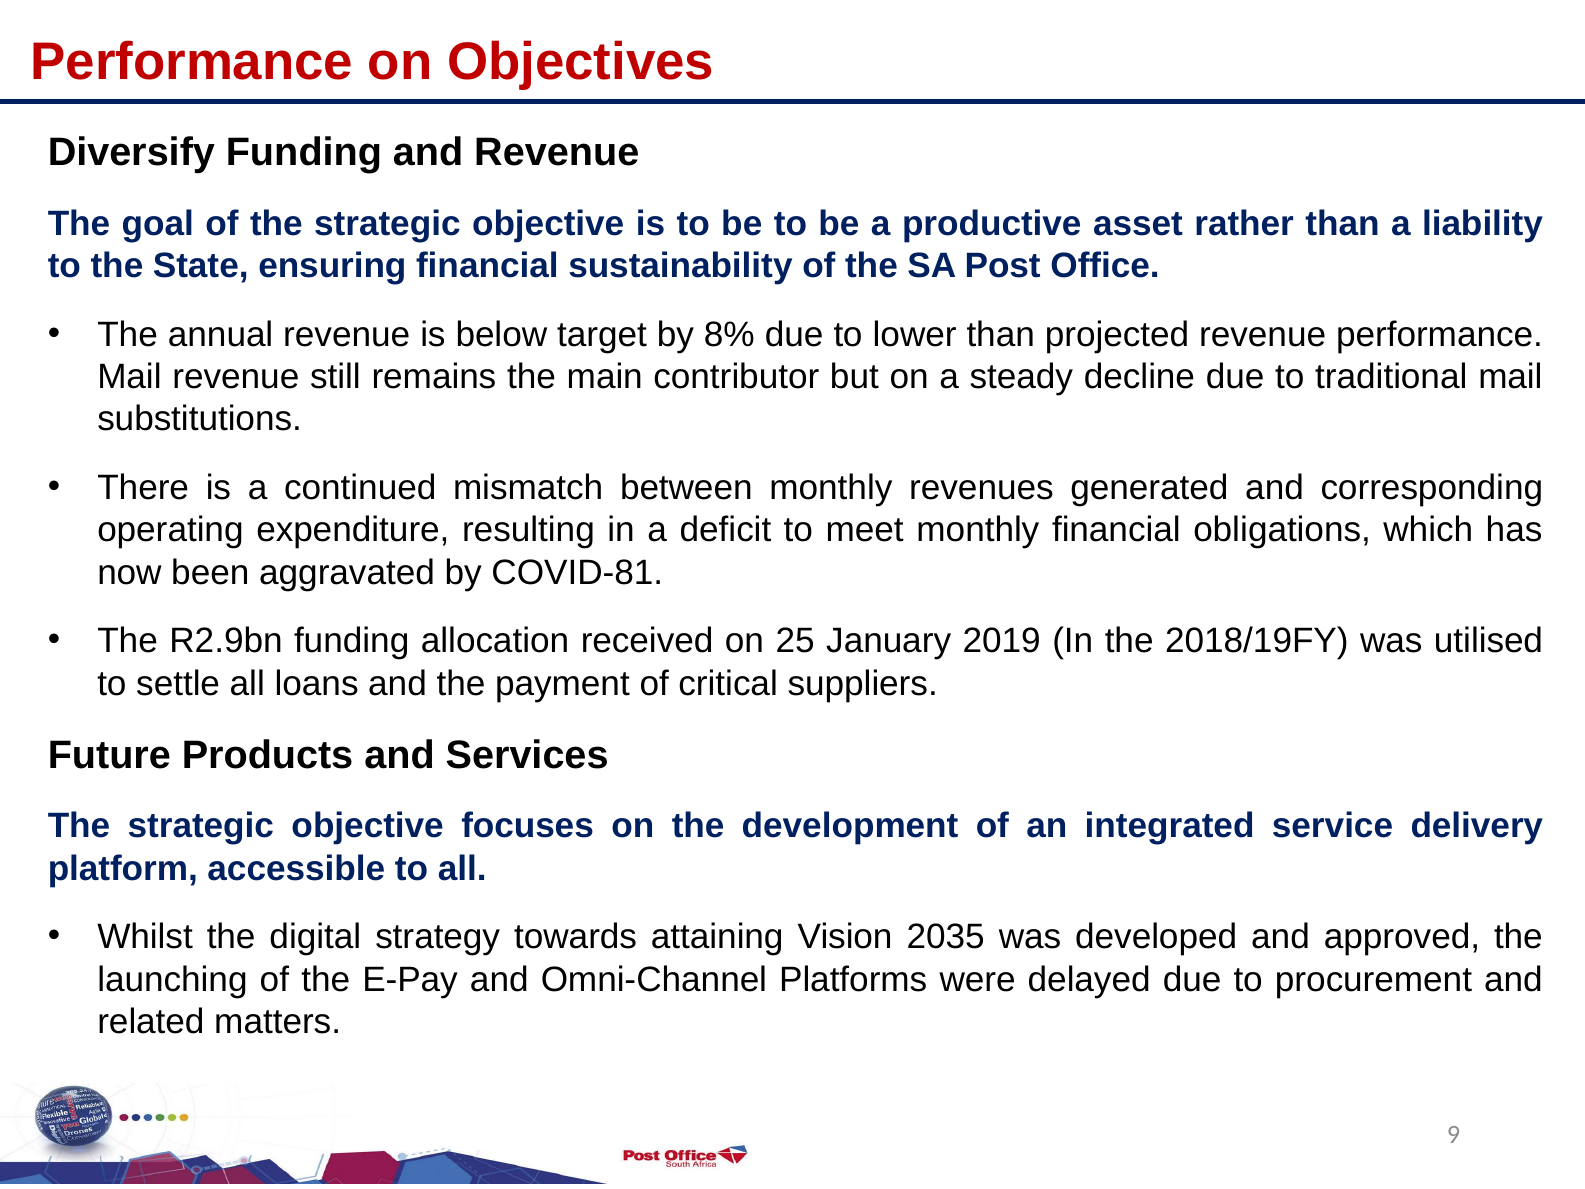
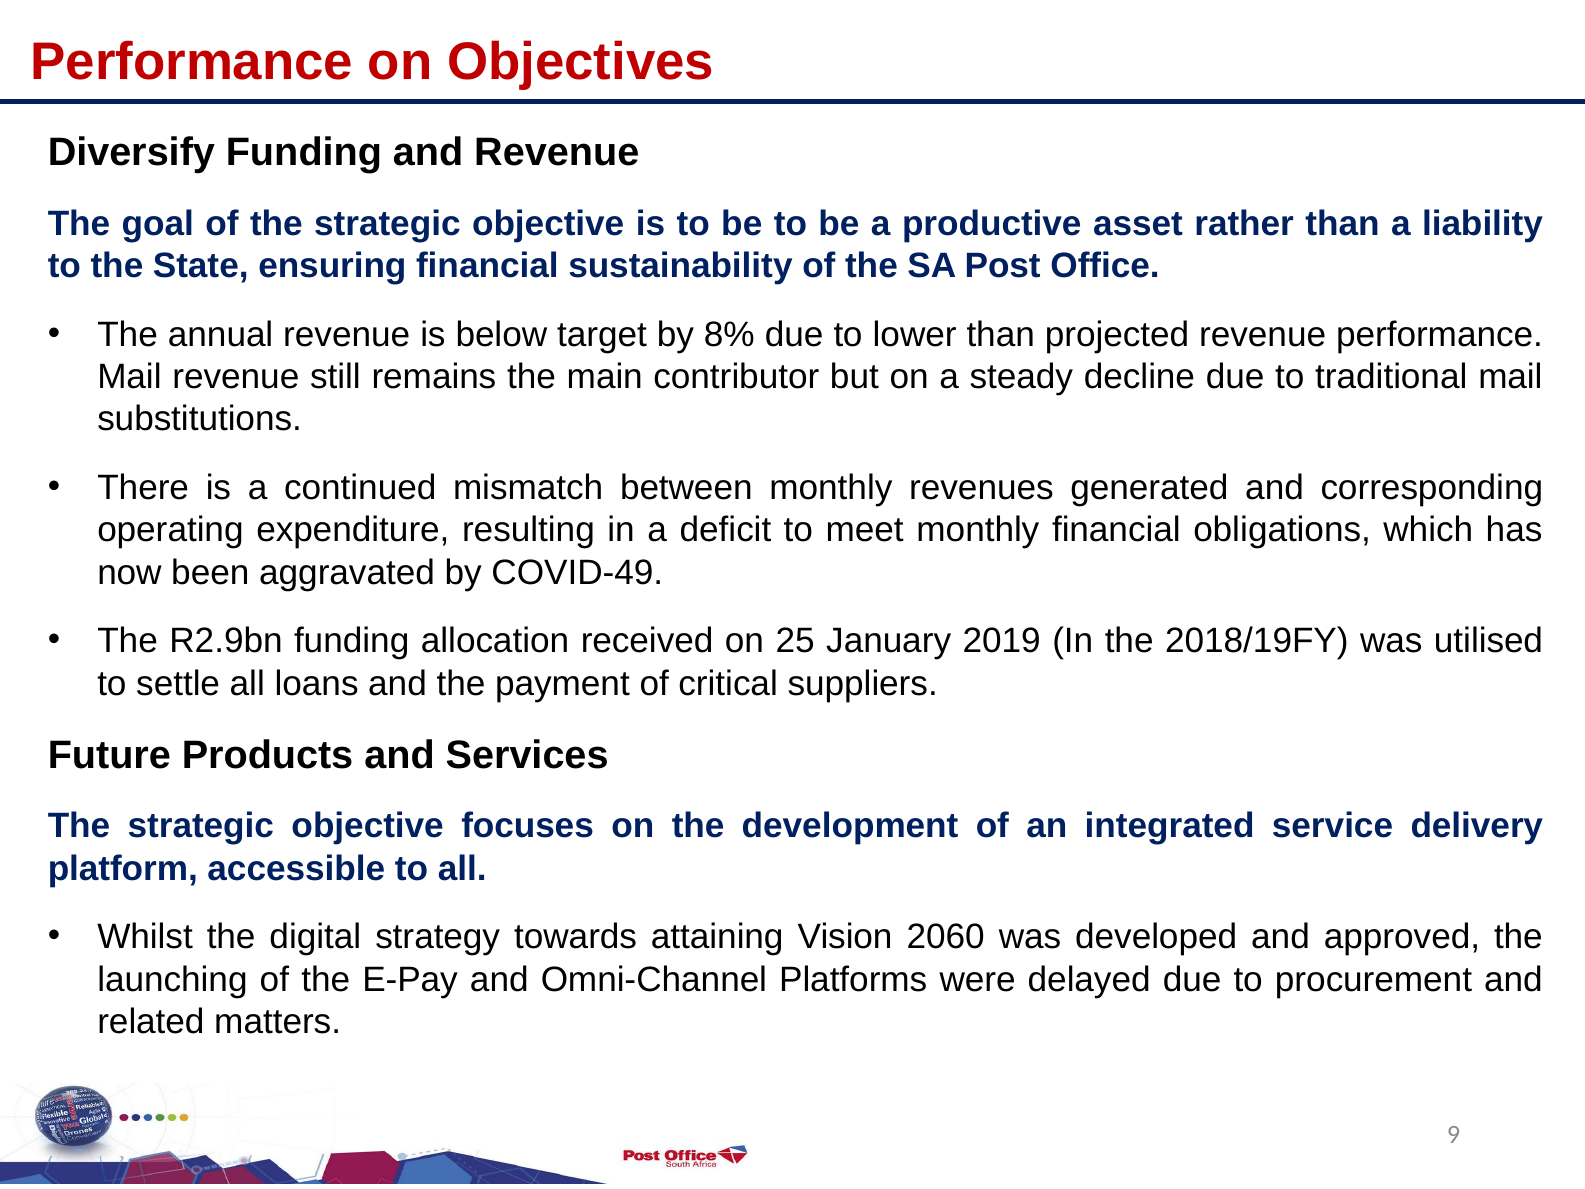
COVID-81: COVID-81 -> COVID-49
2035: 2035 -> 2060
